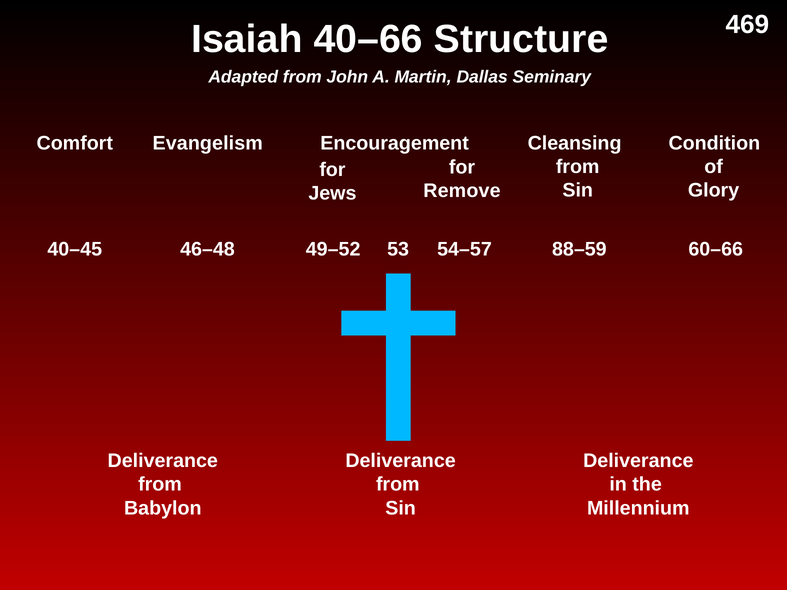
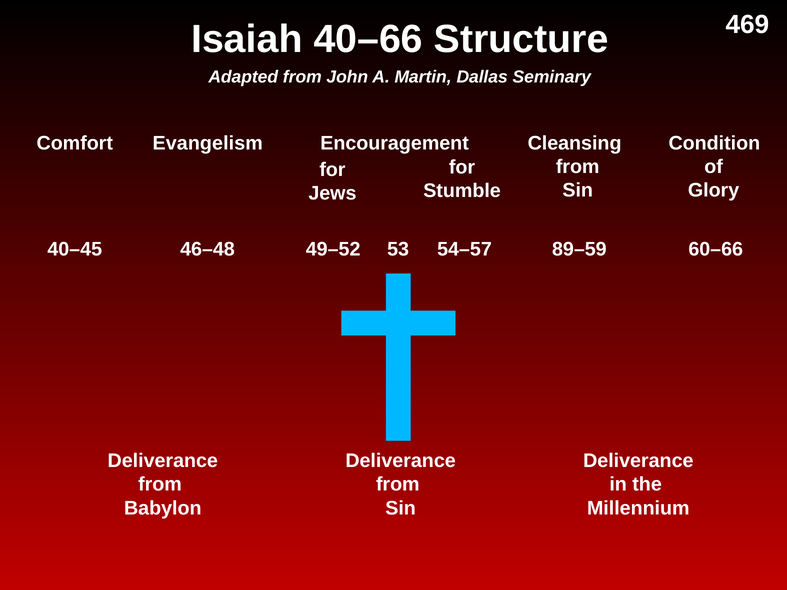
Remove: Remove -> Stumble
88–59: 88–59 -> 89–59
